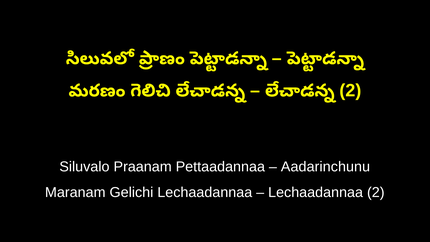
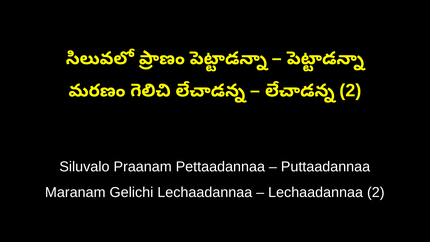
Aadarinchunu: Aadarinchunu -> Puttaadannaa
